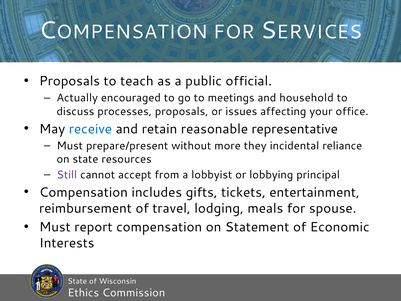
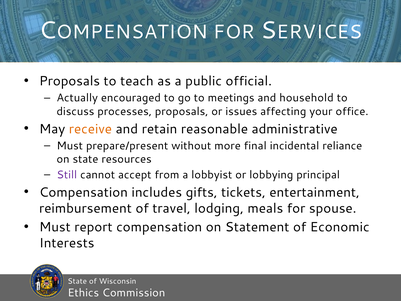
receive colour: blue -> orange
representative: representative -> administrative
they: they -> final
